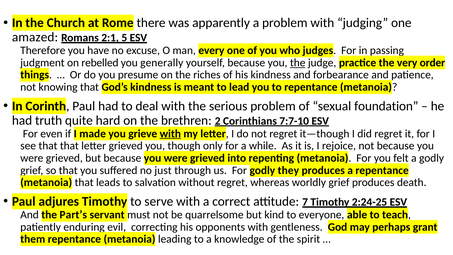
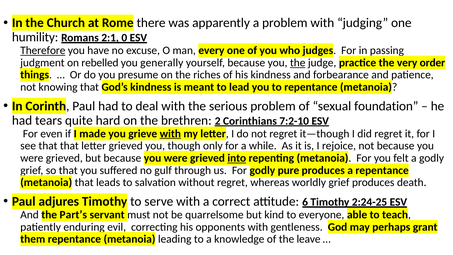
amazed: amazed -> humility
5: 5 -> 0
Therefore underline: none -> present
truth: truth -> tears
7:7-10: 7:7-10 -> 7:2-10
into underline: none -> present
just: just -> gulf
they: they -> pure
7: 7 -> 6
spirit: spirit -> leave
